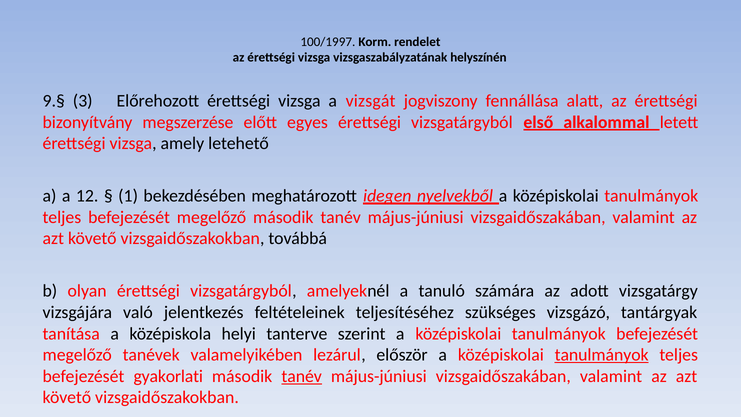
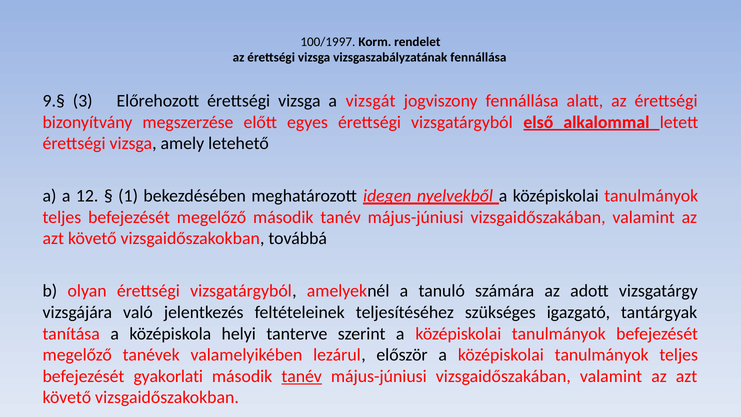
vizsgaszabályzatának helyszínén: helyszínén -> fennállása
vizsgázó: vizsgázó -> igazgató
tanulmányok at (602, 355) underline: present -> none
